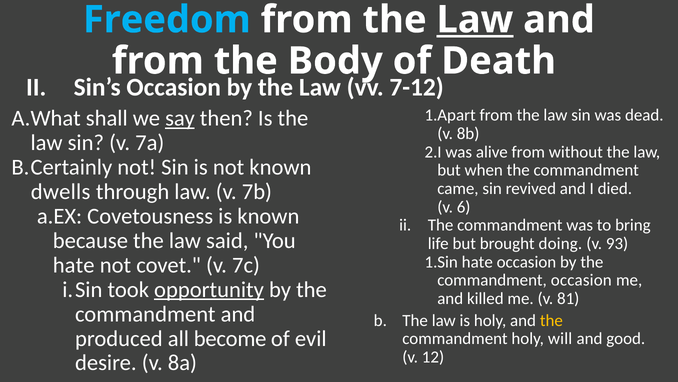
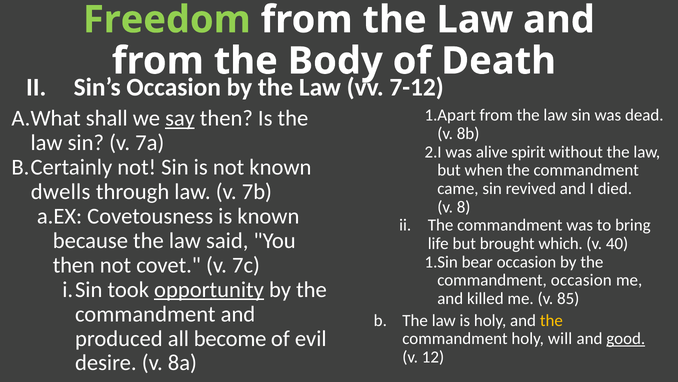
Freedom colour: light blue -> light green
Law at (475, 20) underline: present -> none
alive from: from -> spirit
6: 6 -> 8
doing: doing -> which
93: 93 -> 40
hate at (477, 262): hate -> bear
hate at (74, 265): hate -> then
81: 81 -> 85
good underline: none -> present
